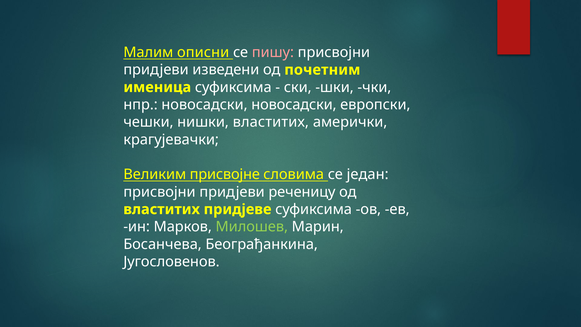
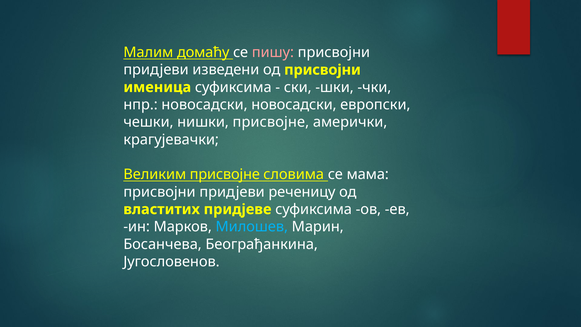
описни: описни -> домаћу
од почетним: почетним -> присвојни
нишки властитих: властитих -> присвојне
један: један -> мама
Милошев colour: light green -> light blue
